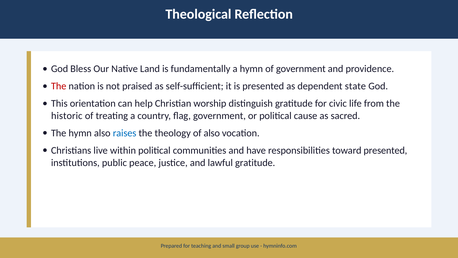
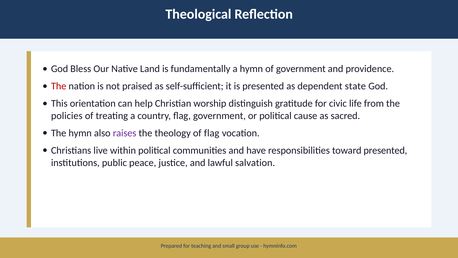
historic: historic -> policies
raises colour: blue -> purple
of also: also -> flag
lawful gratitude: gratitude -> salvation
